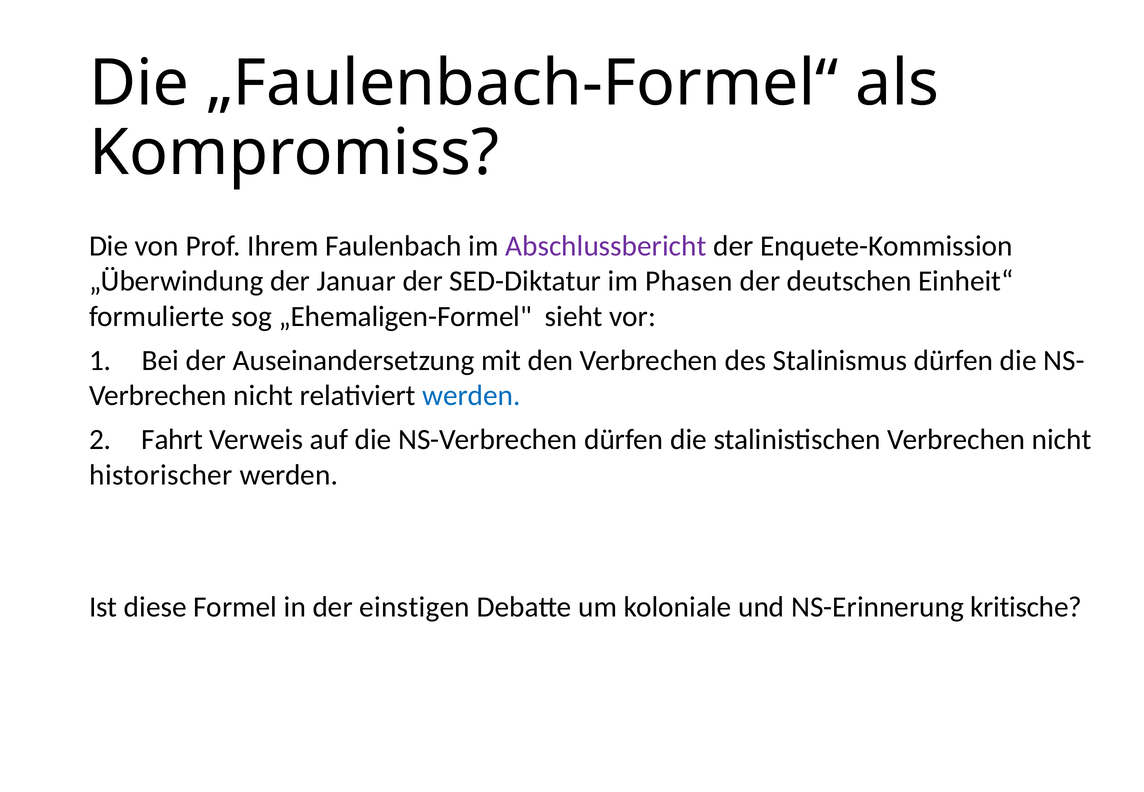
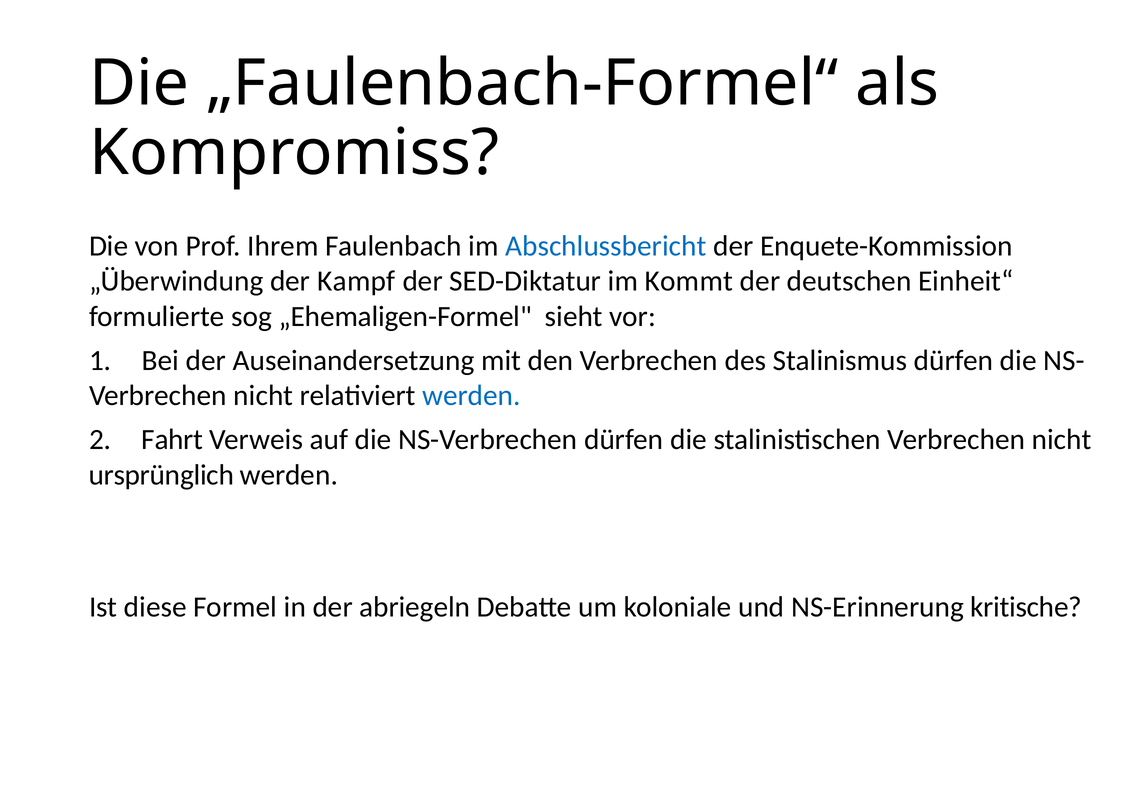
Abschlussbericht colour: purple -> blue
Januar: Januar -> Kampf
Phasen: Phasen -> Kommt
historischer: historischer -> ursprünglich
einstigen: einstigen -> abriegeln
